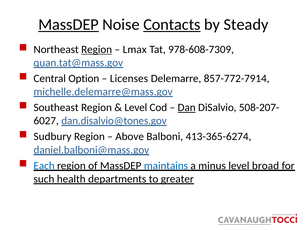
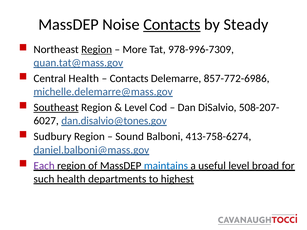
MassDEP at (69, 25) underline: present -> none
Lmax: Lmax -> More
978-608-7309: 978-608-7309 -> 978-996-7309
Central Option: Option -> Health
Licenses at (129, 79): Licenses -> Contacts
857-772-7914: 857-772-7914 -> 857-772-6986
Southeast underline: none -> present
Dan underline: present -> none
Above: Above -> Sound
413-365-6274: 413-365-6274 -> 413-758-6274
Each colour: blue -> purple
minus: minus -> useful
greater: greater -> highest
